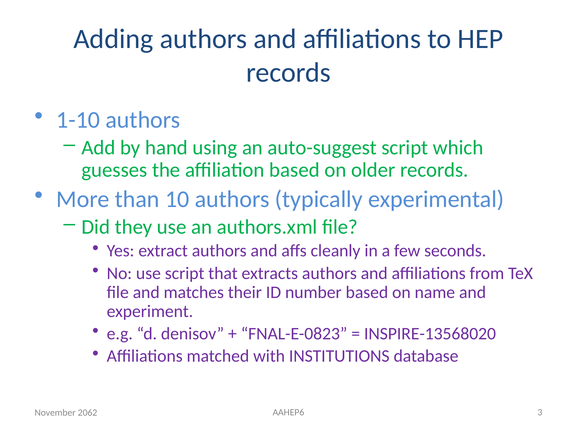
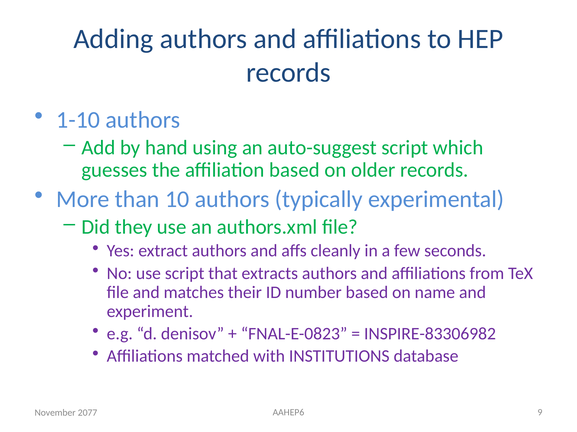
INSPIRE-13568020: INSPIRE-13568020 -> INSPIRE-83306982
3: 3 -> 9
2062: 2062 -> 2077
